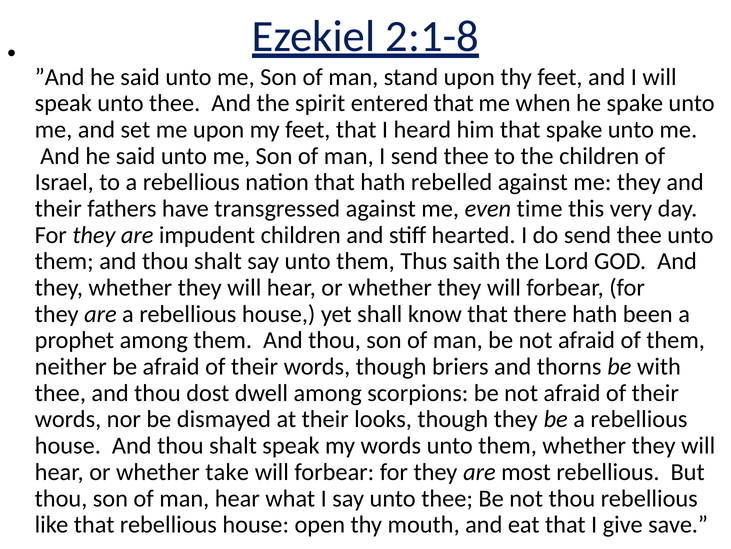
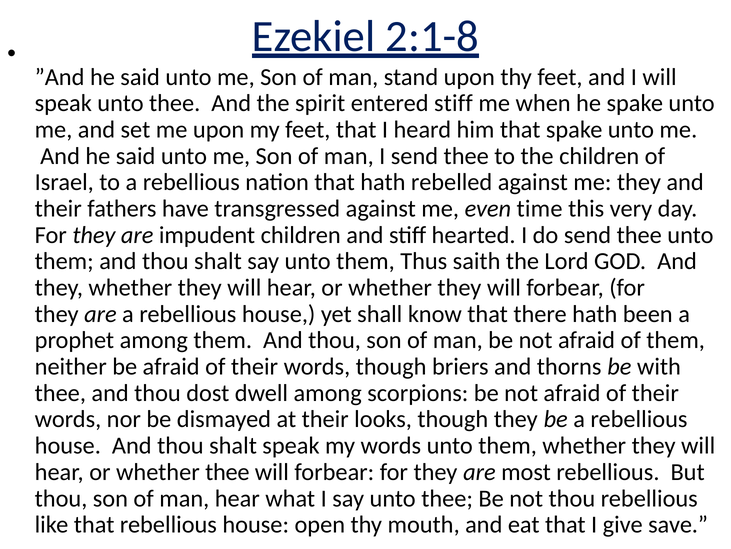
entered that: that -> stiff
whether take: take -> thee
